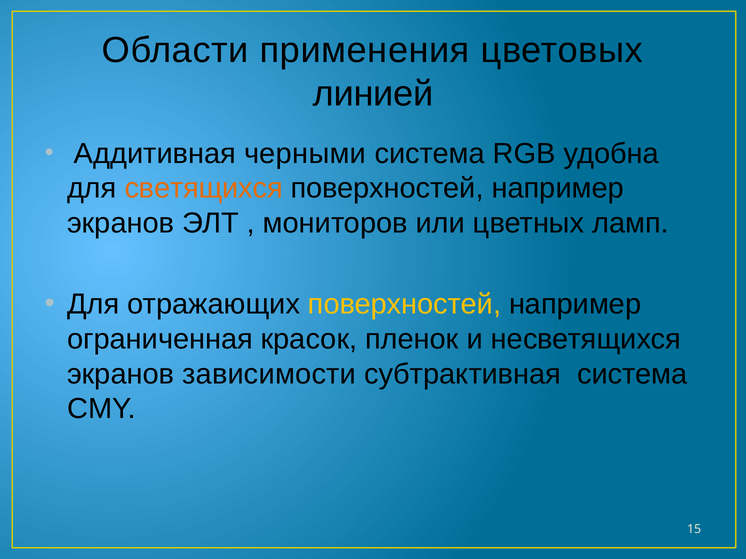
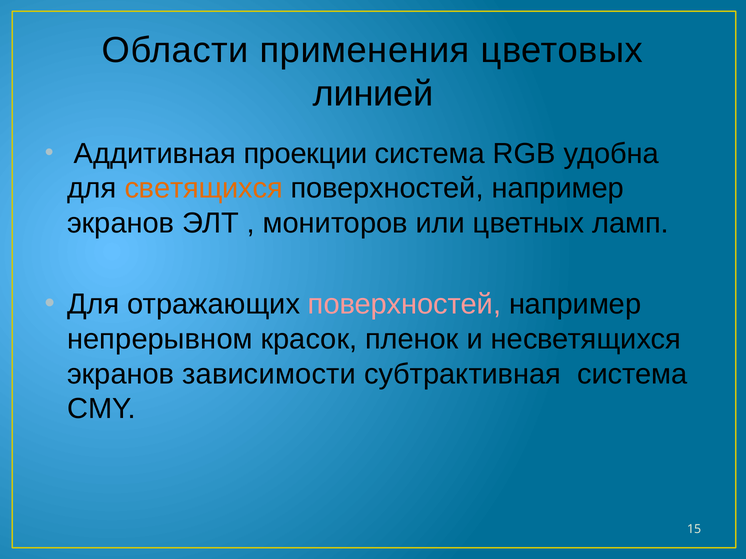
черными: черными -> проекции
поверхностей at (405, 305) colour: yellow -> pink
ограниченная: ограниченная -> непрерывном
